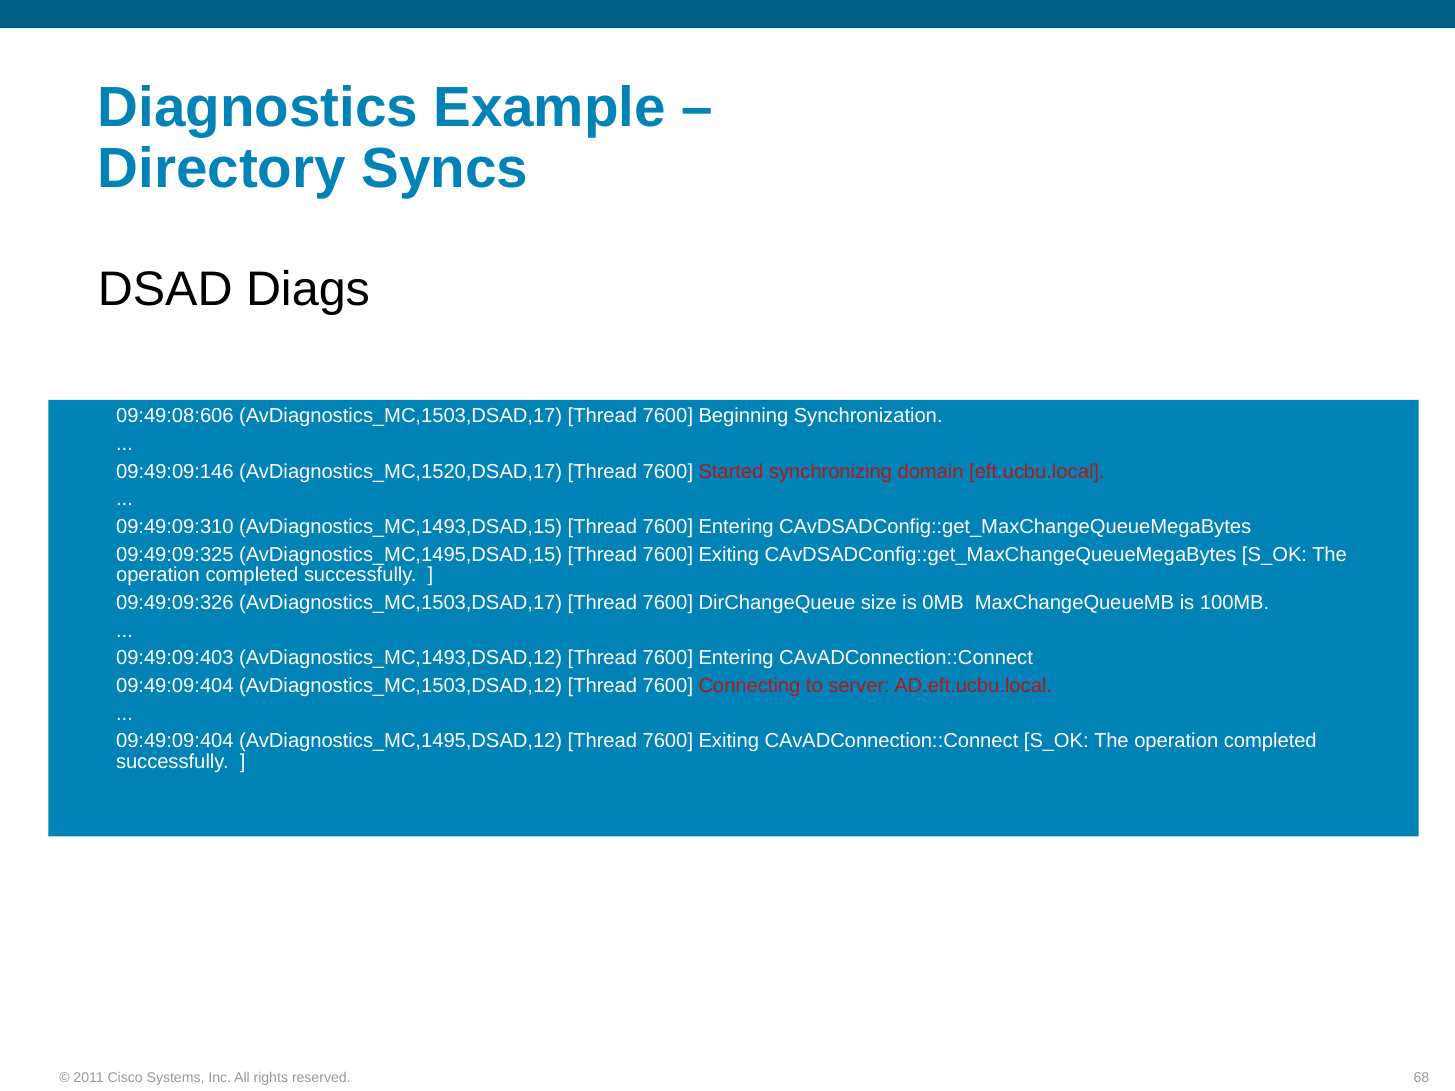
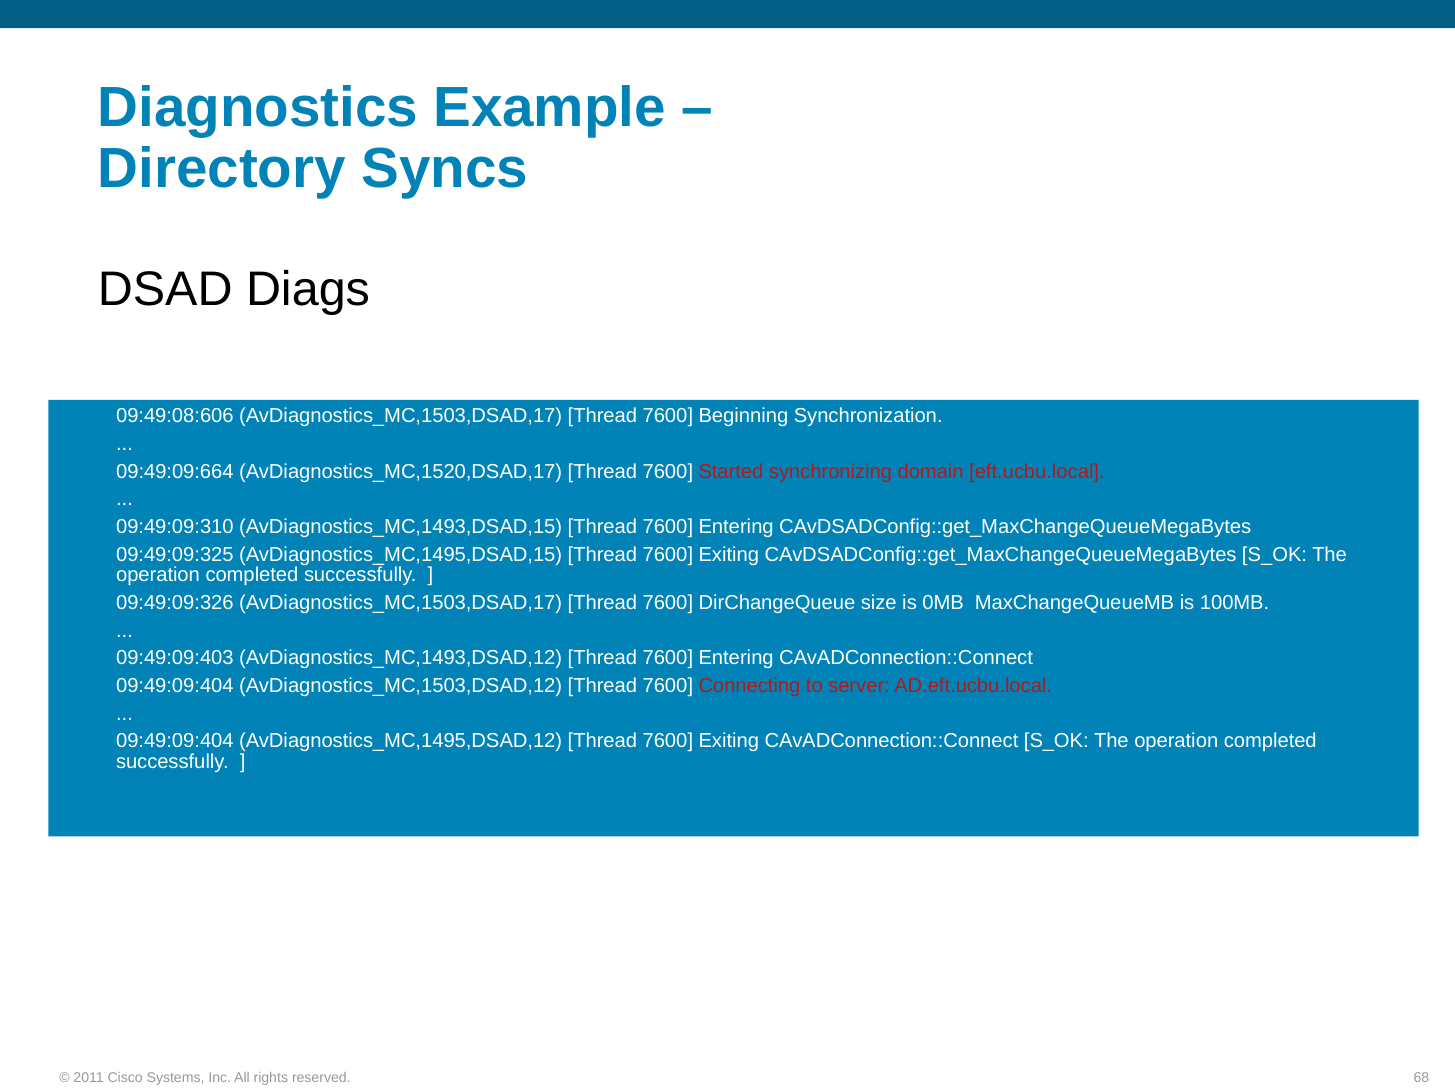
09:49:09:146: 09:49:09:146 -> 09:49:09:664
